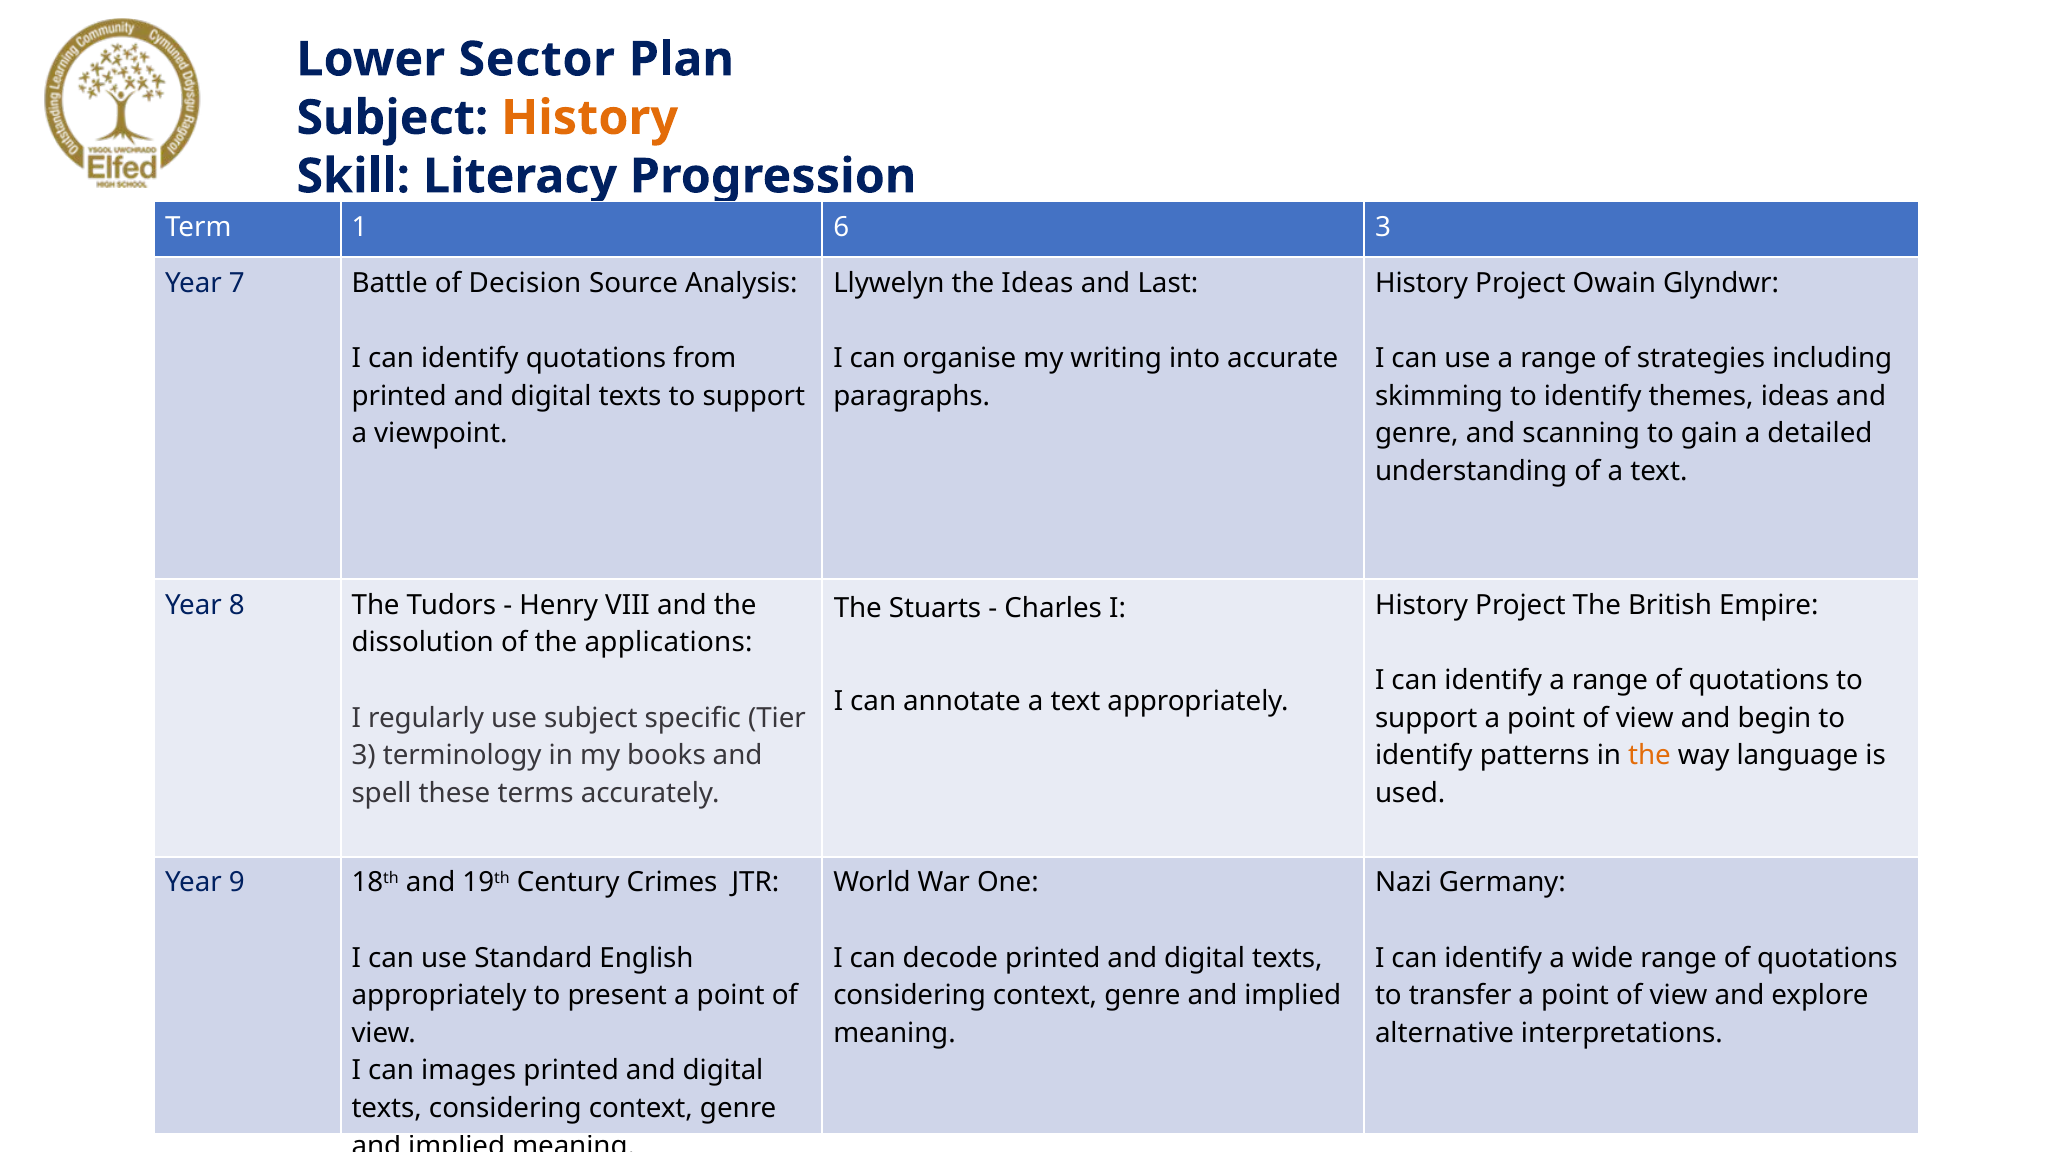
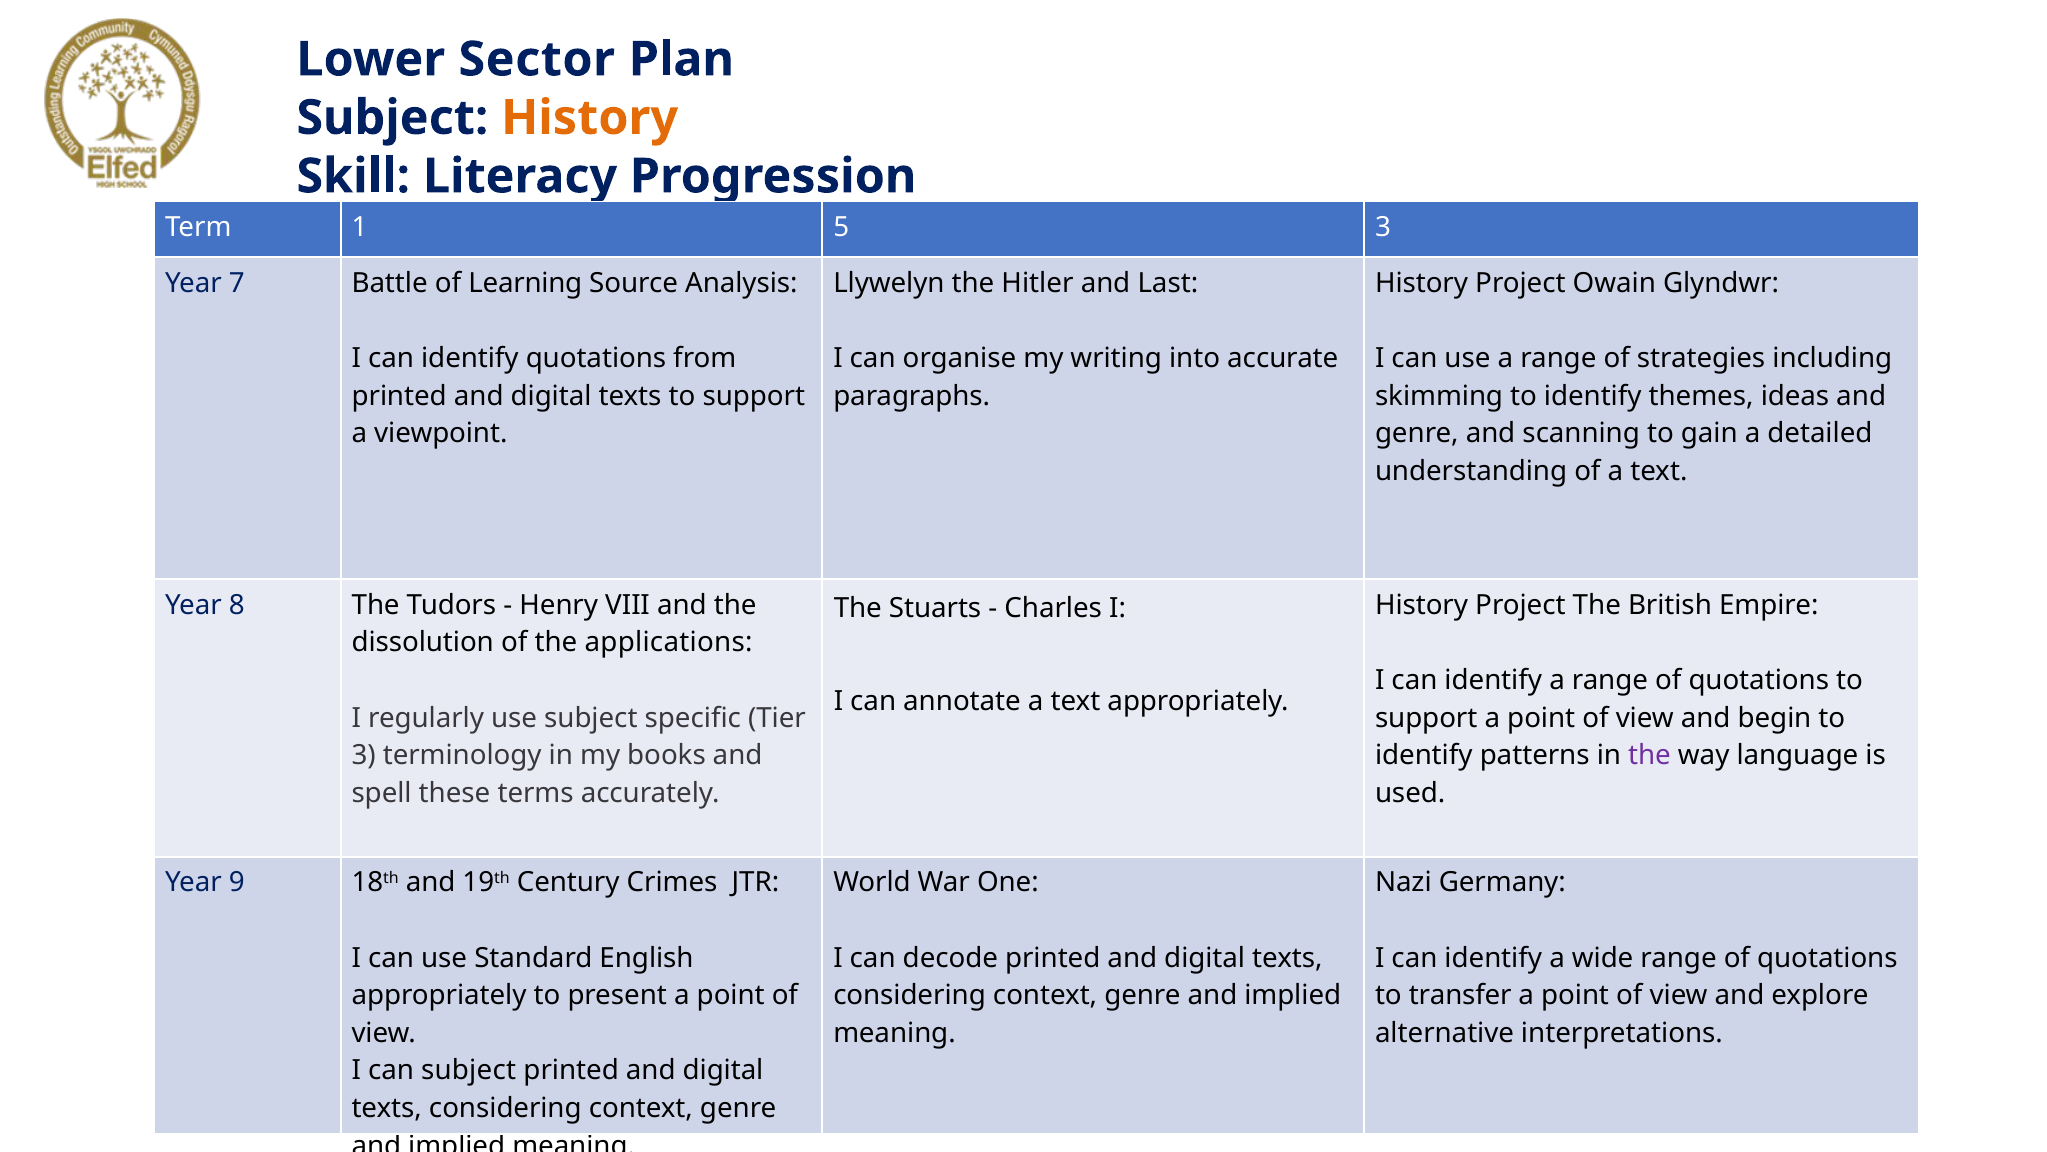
6: 6 -> 5
Decision: Decision -> Learning
the Ideas: Ideas -> Hitler
the at (1649, 755) colour: orange -> purple
can images: images -> subject
